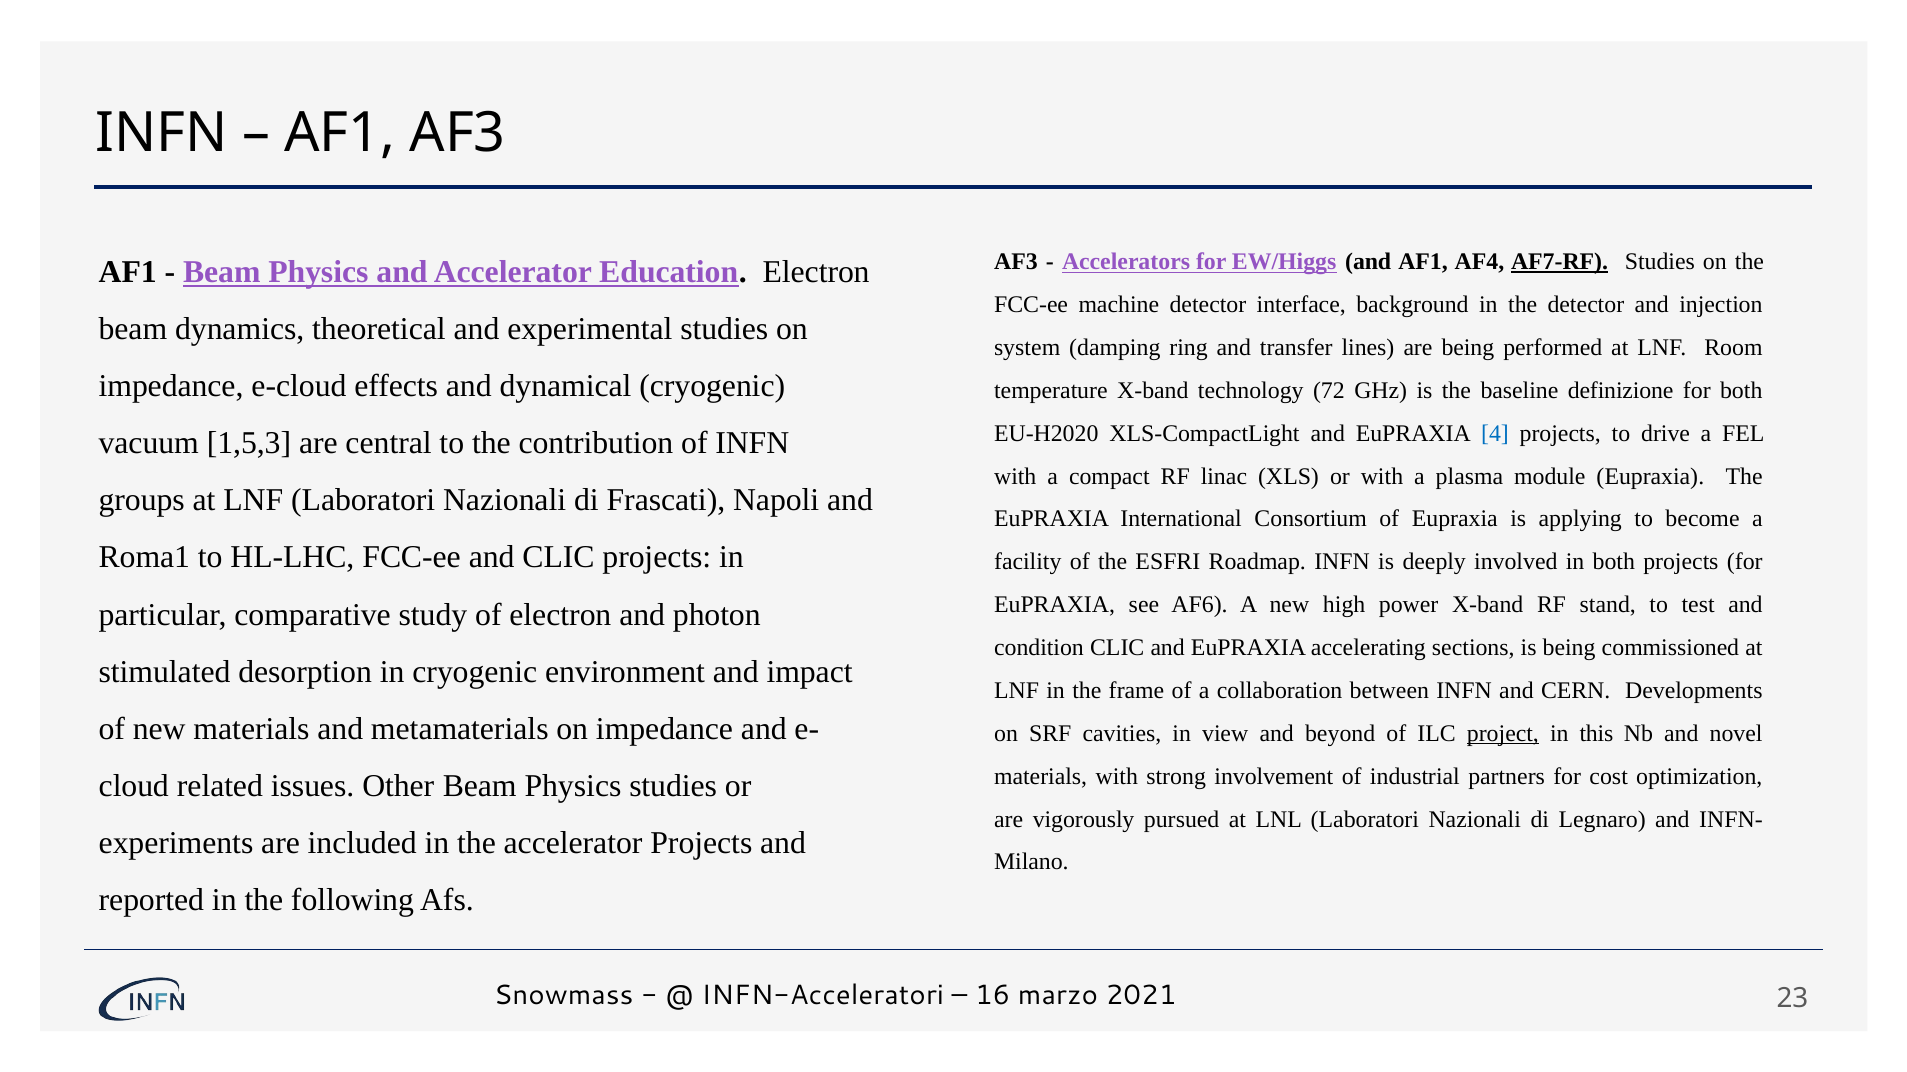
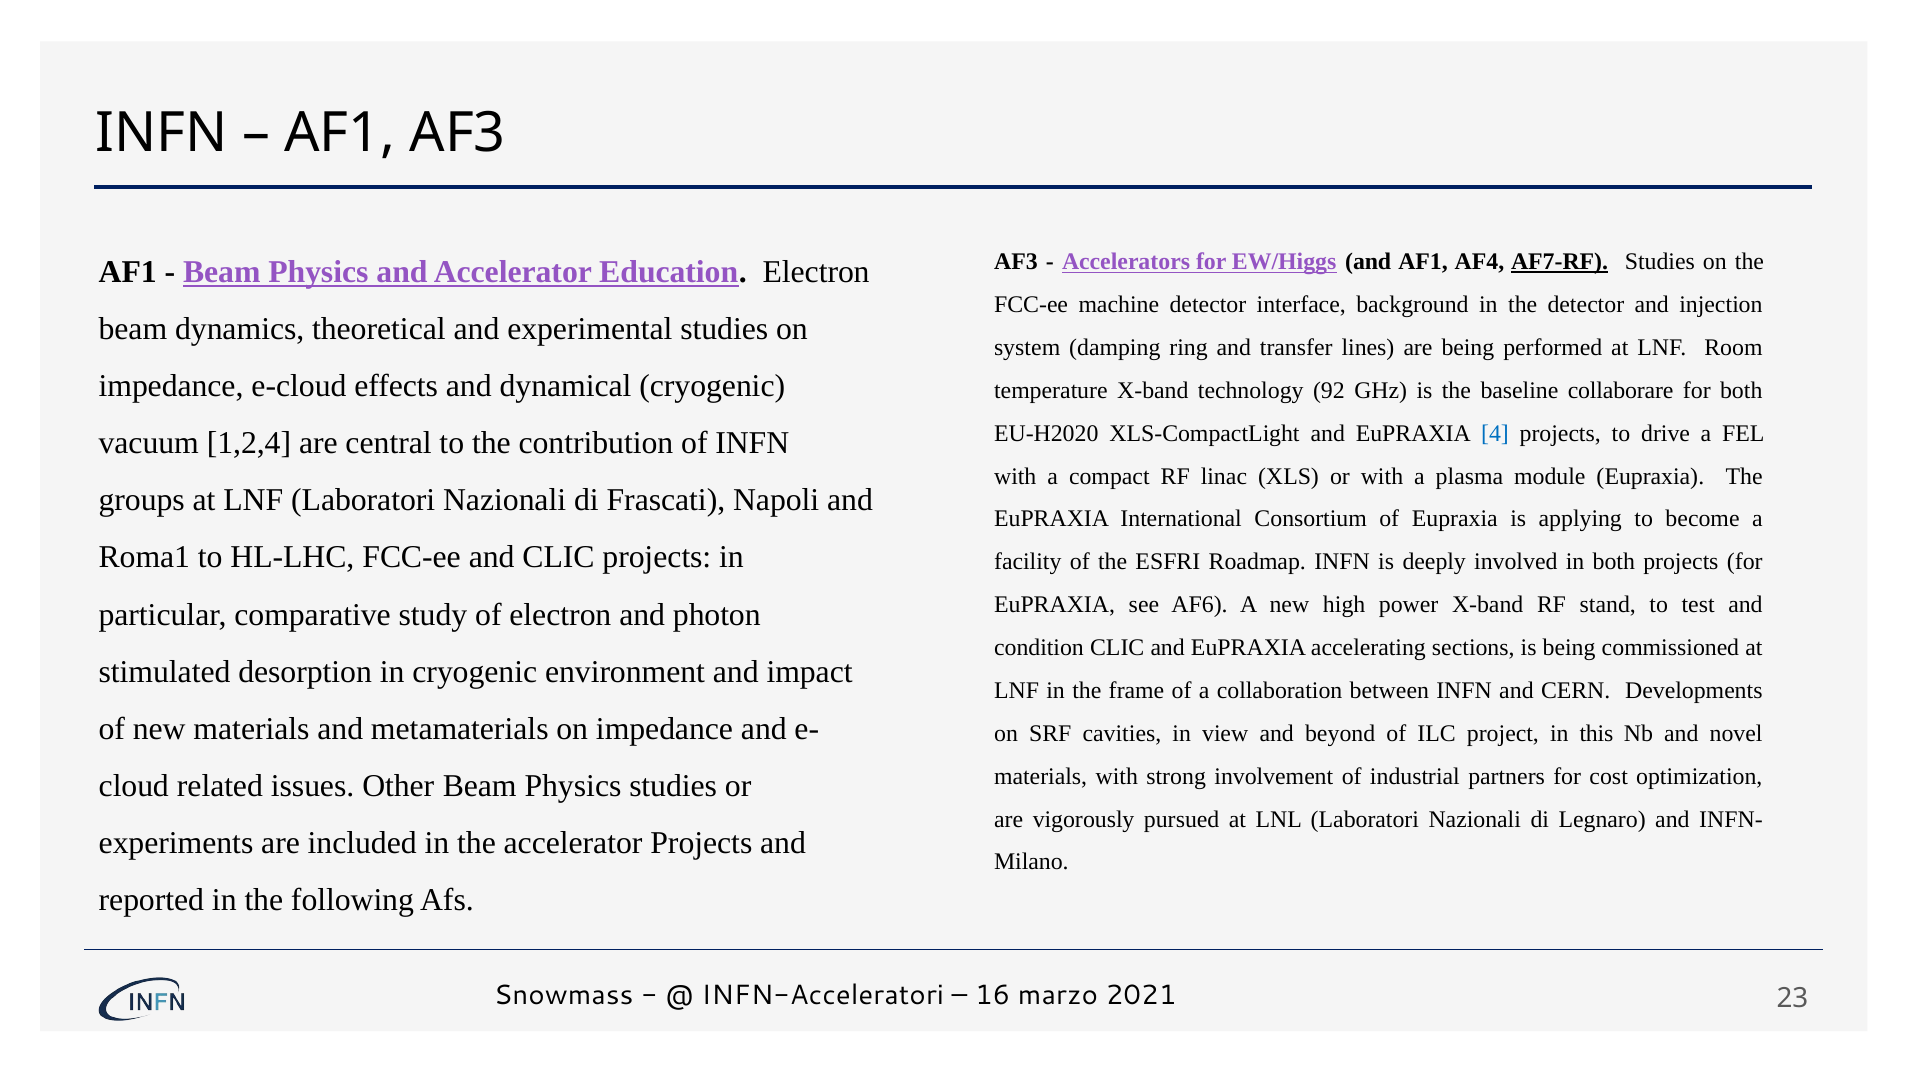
72: 72 -> 92
definizione: definizione -> collaborare
1,5,3: 1,5,3 -> 1,2,4
project underline: present -> none
